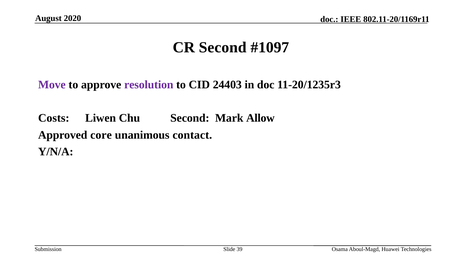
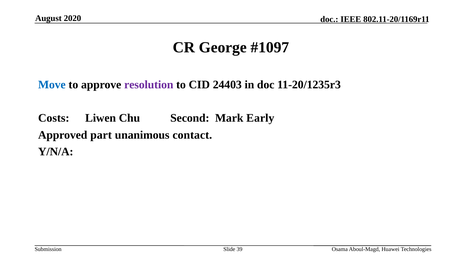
CR Second: Second -> George
Move colour: purple -> blue
Allow: Allow -> Early
core: core -> part
